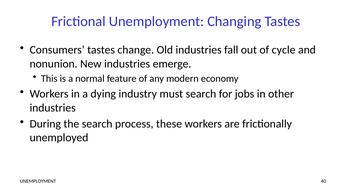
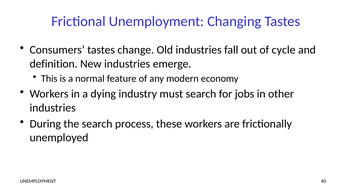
nonunion: nonunion -> definition
